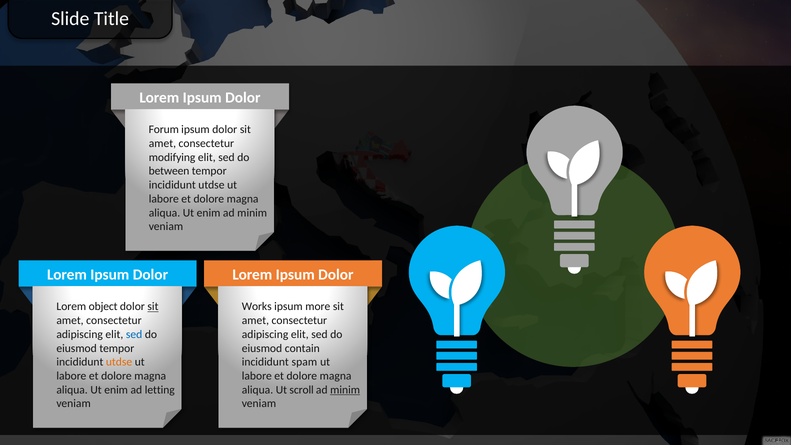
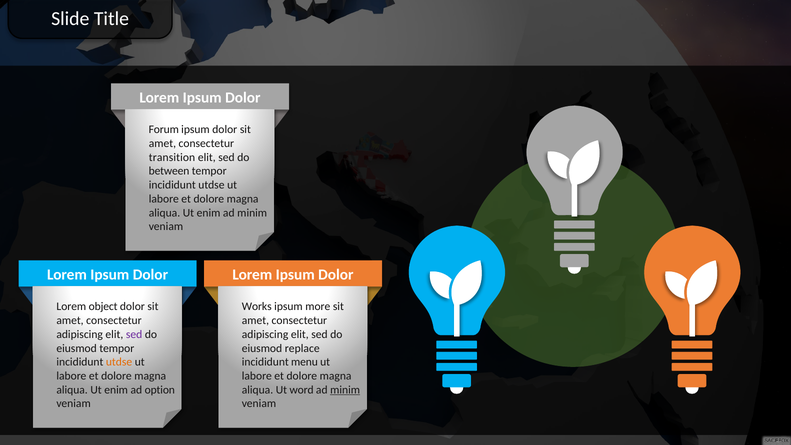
modifying: modifying -> transition
sit at (153, 307) underline: present -> none
sed at (134, 334) colour: blue -> purple
contain: contain -> replace
spam: spam -> menu
letting: letting -> option
scroll: scroll -> word
